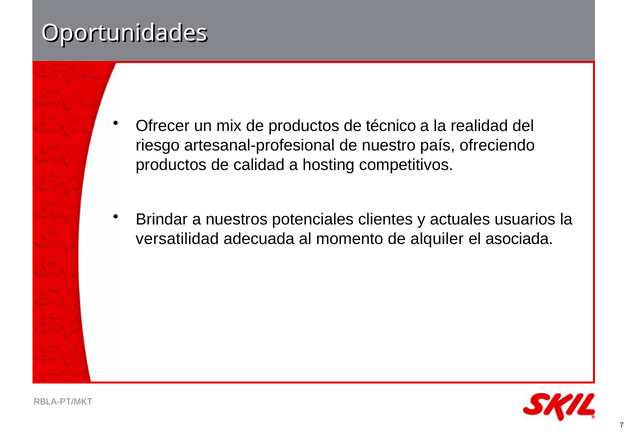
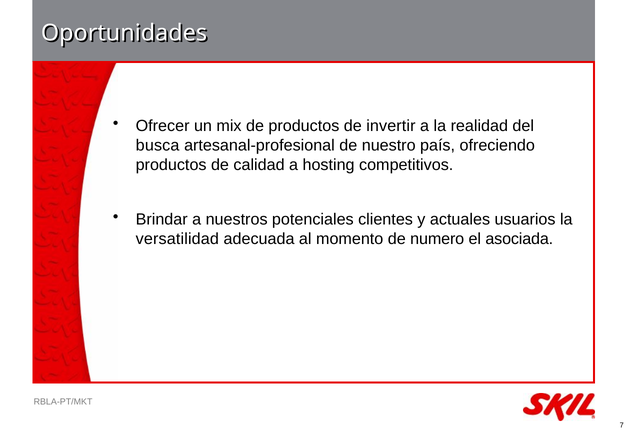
técnico: técnico -> invertir
riesgo: riesgo -> busca
alquiler: alquiler -> numero
